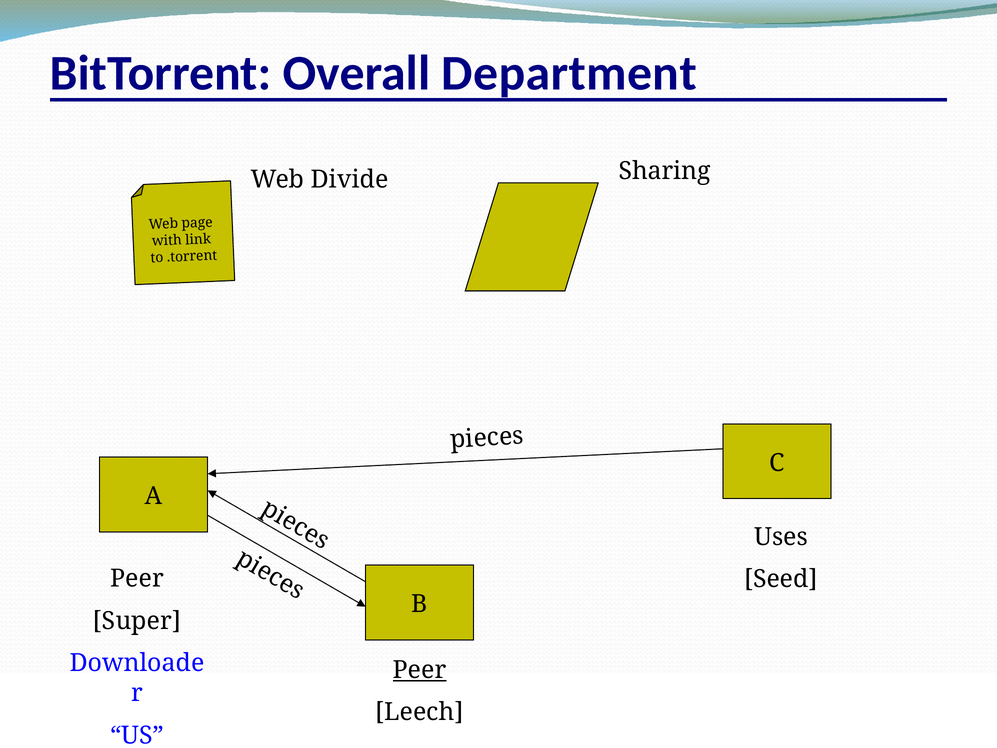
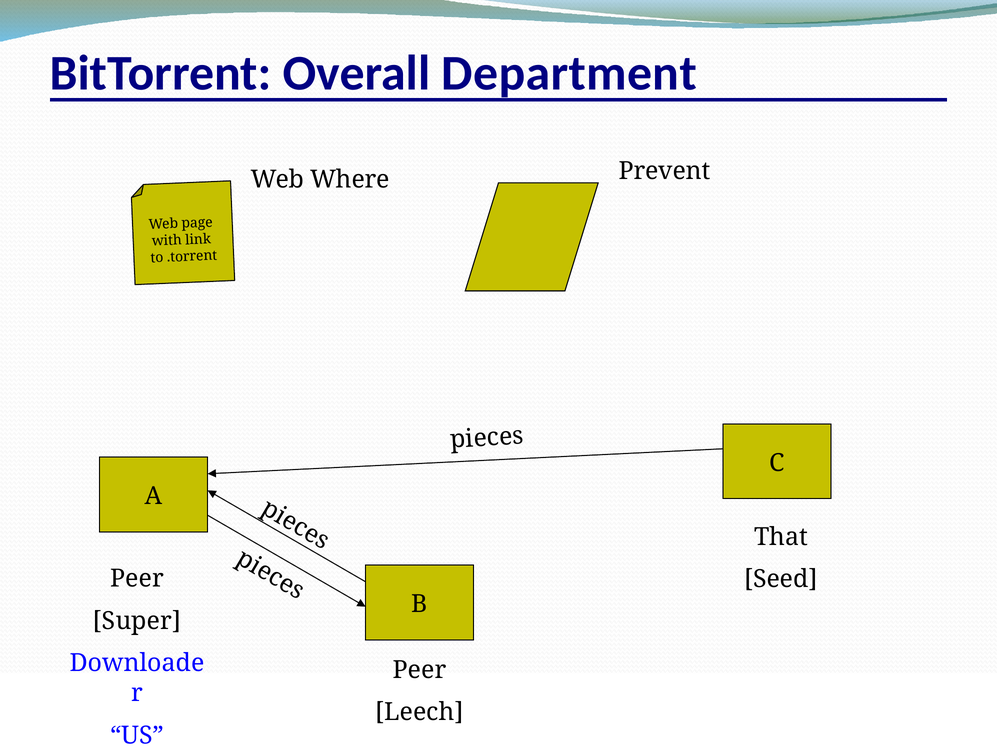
Sharing: Sharing -> Prevent
Divide: Divide -> Where
Uses: Uses -> That
Peer at (420, 670) underline: present -> none
